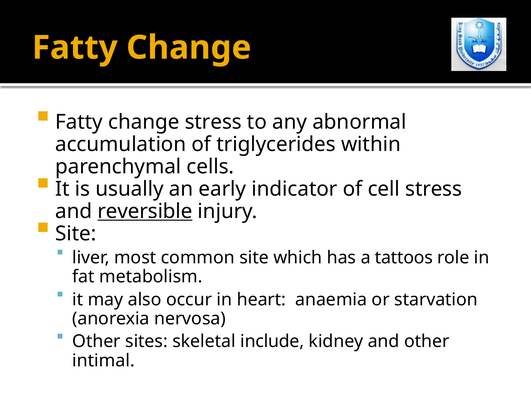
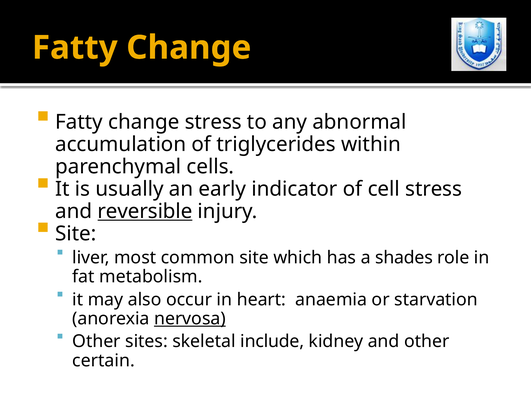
tattoos: tattoos -> shades
nervosa underline: none -> present
intimal: intimal -> certain
